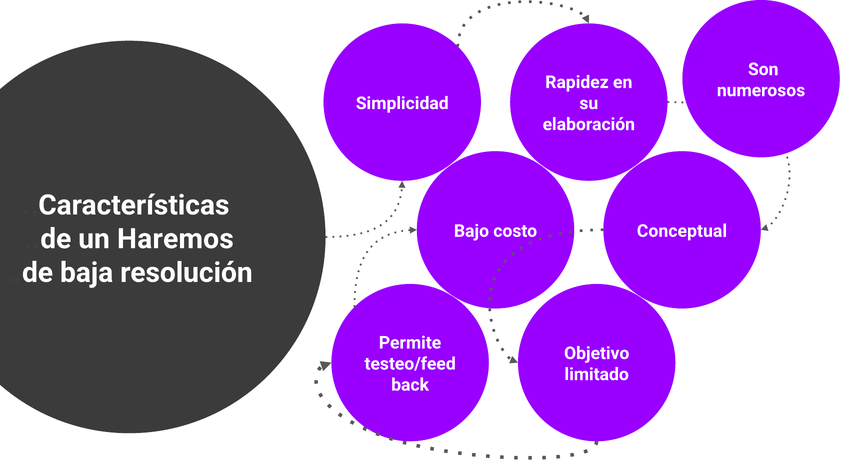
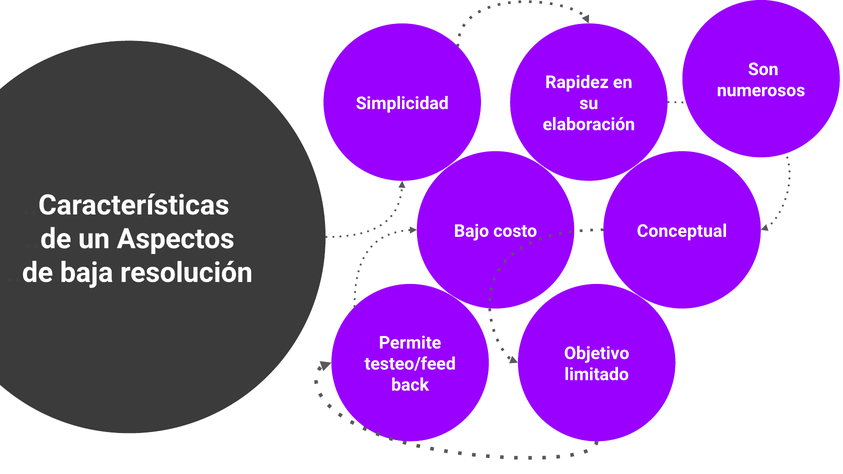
Haremos: Haremos -> Aspectos
